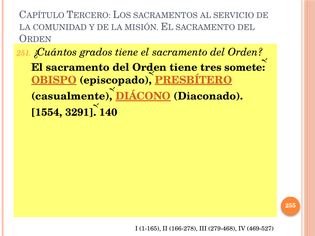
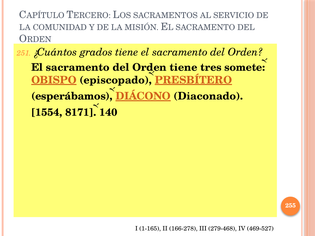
casualmente: casualmente -> esperábamos
3291: 3291 -> 8171
